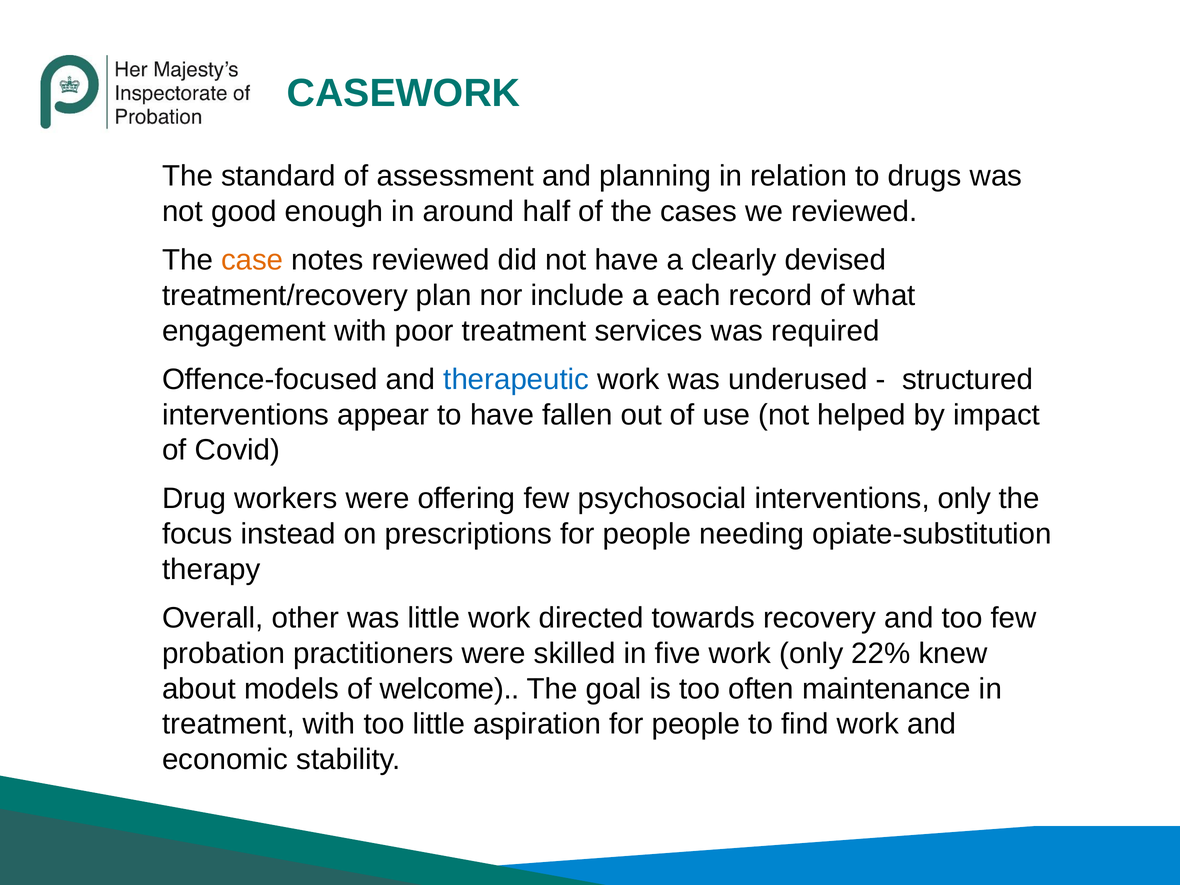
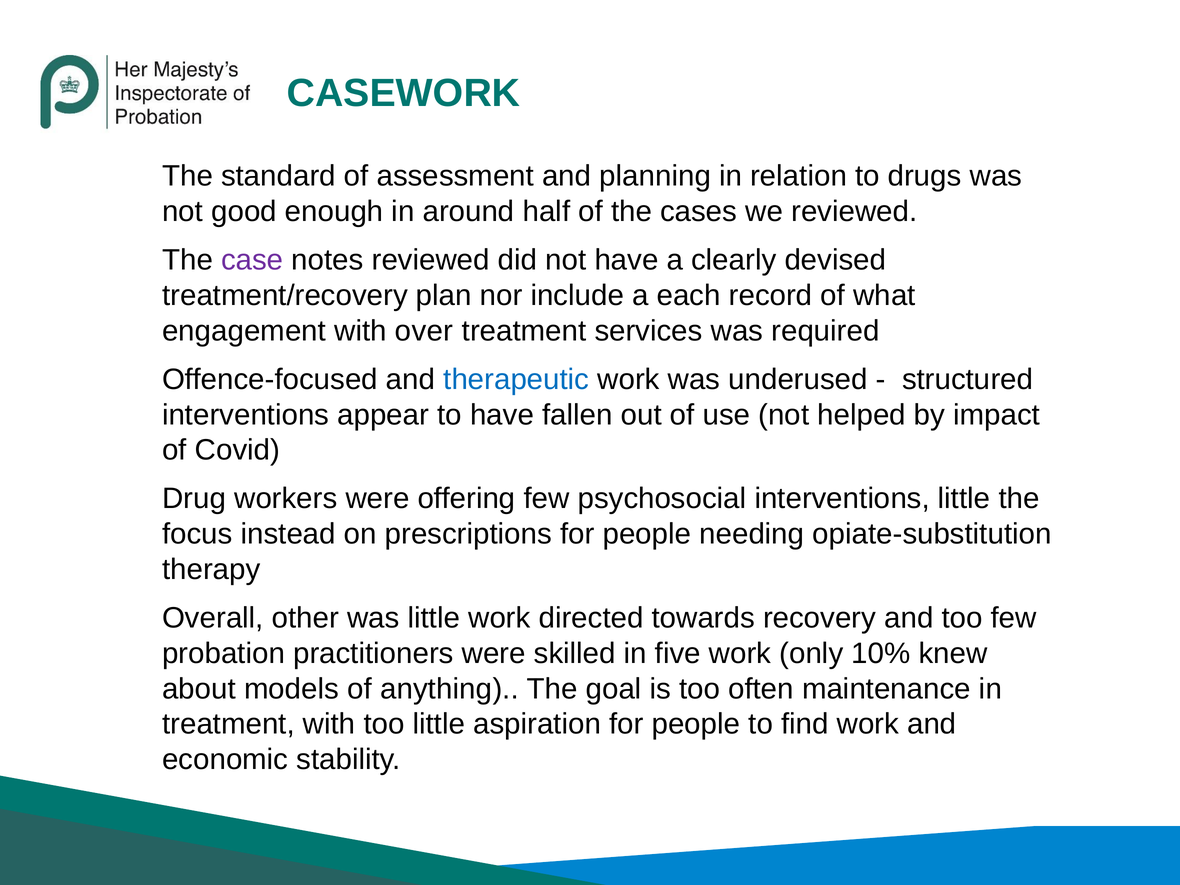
case colour: orange -> purple
poor: poor -> over
interventions only: only -> little
22%: 22% -> 10%
welcome: welcome -> anything
